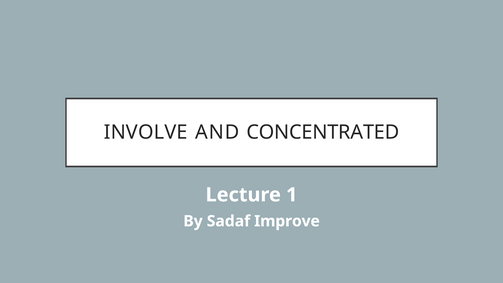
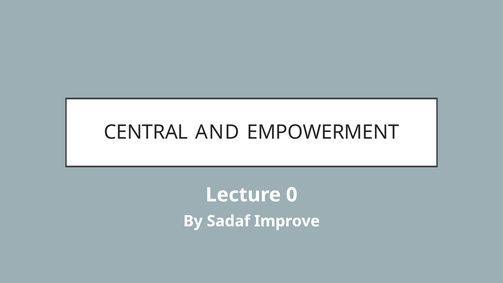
INVOLVE: INVOLVE -> CENTRAL
CONCENTRATED: CONCENTRATED -> EMPOWERMENT
1: 1 -> 0
